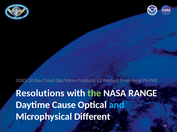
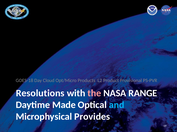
the colour: light green -> pink
Cause: Cause -> Made
Different: Different -> Provides
